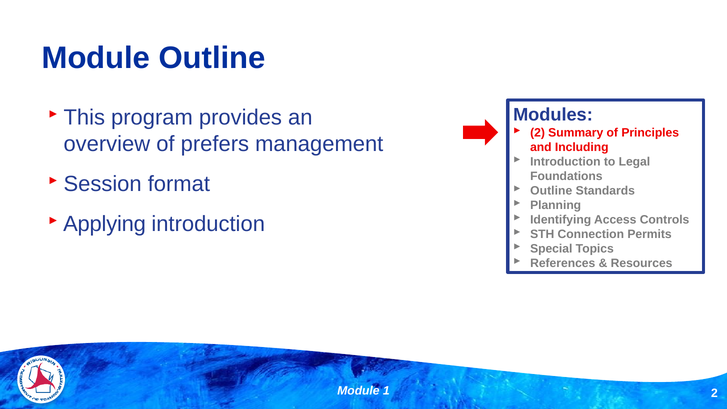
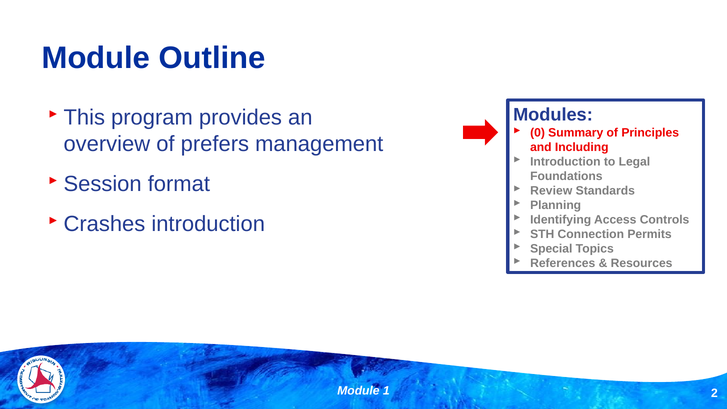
2 at (538, 133): 2 -> 0
Outline at (551, 191): Outline -> Review
Applying: Applying -> Crashes
